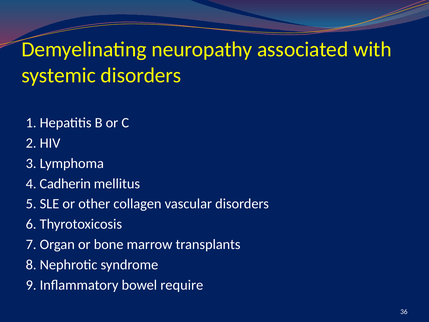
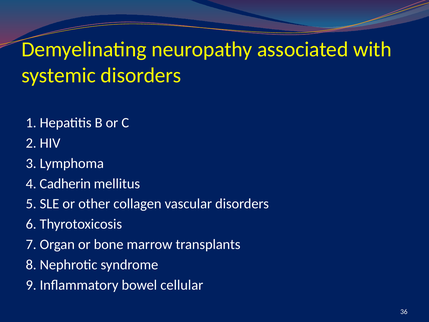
require: require -> cellular
